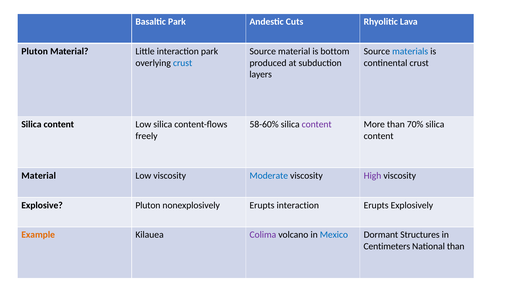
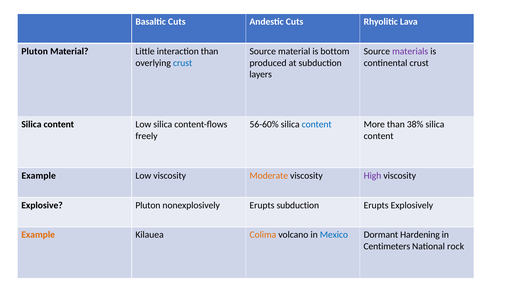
Basaltic Park: Park -> Cuts
interaction park: park -> than
materials colour: blue -> purple
58-60%: 58-60% -> 56-60%
content at (317, 124) colour: purple -> blue
70%: 70% -> 38%
Material at (39, 176): Material -> Example
Moderate colour: blue -> orange
Erupts interaction: interaction -> subduction
Colima colour: purple -> orange
Structures: Structures -> Hardening
National than: than -> rock
